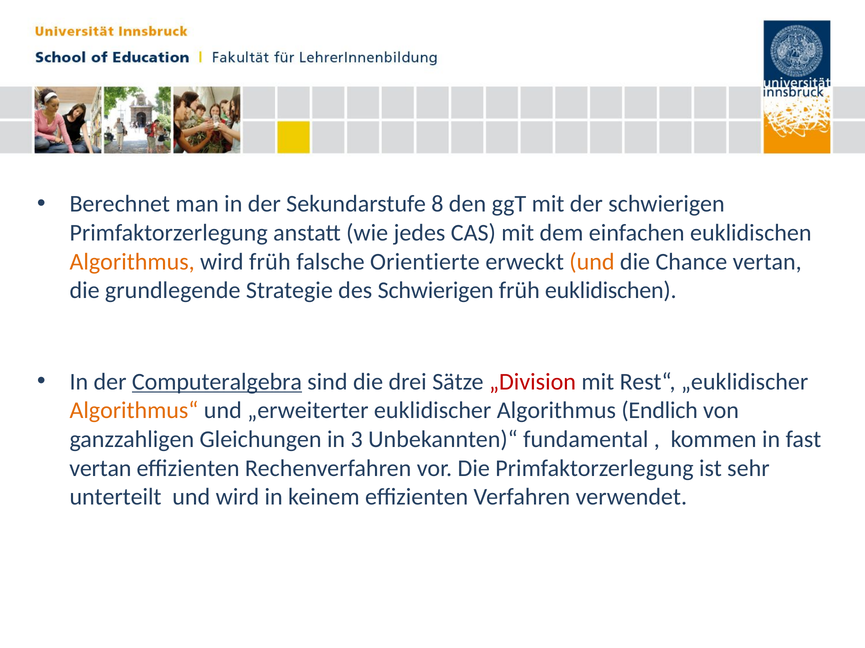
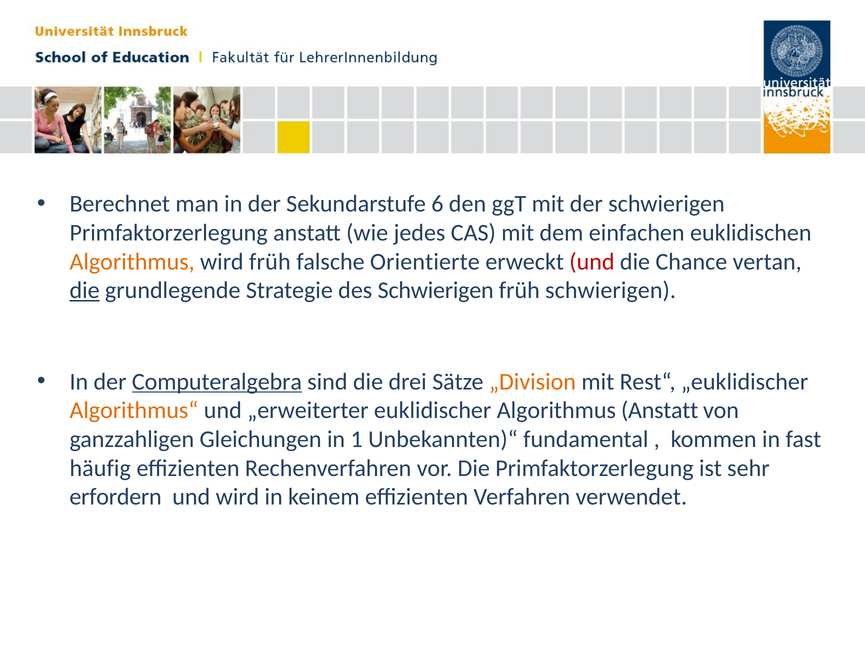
8: 8 -> 6
und at (592, 262) colour: orange -> red
die at (85, 291) underline: none -> present
früh euklidischen: euklidischen -> schwierigen
„Division colour: red -> orange
Algorithmus Endlich: Endlich -> Anstatt
3: 3 -> 1
vertan at (100, 469): vertan -> häufig
unterteilt: unterteilt -> erfordern
